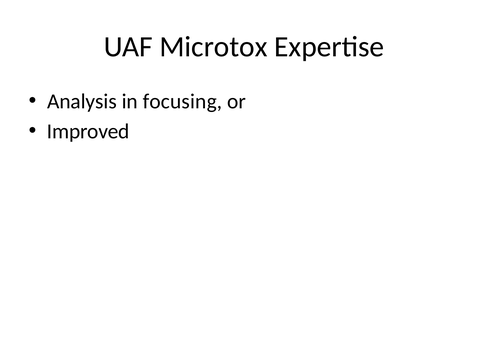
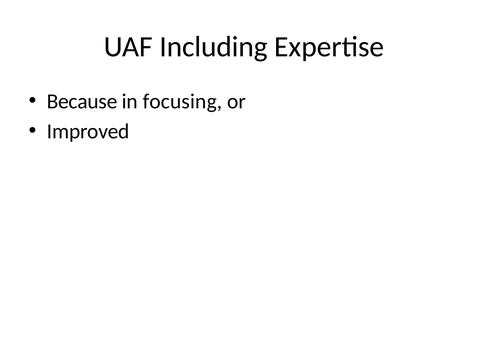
Microtox: Microtox -> Including
Analysis: Analysis -> Because
